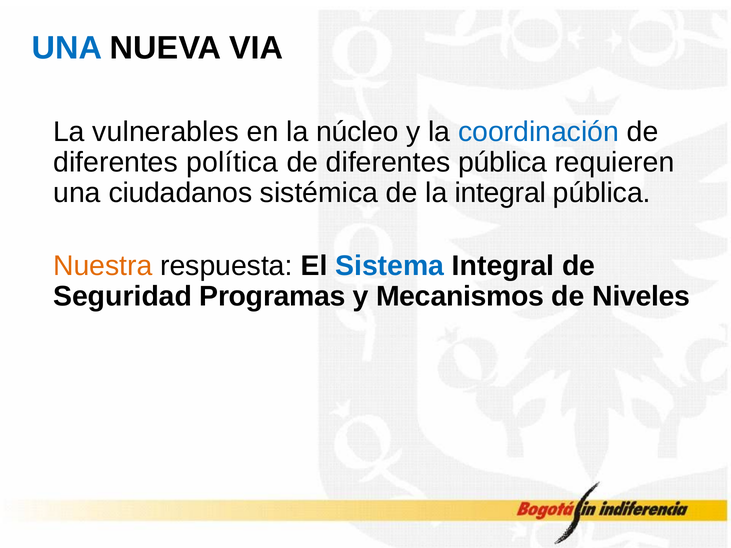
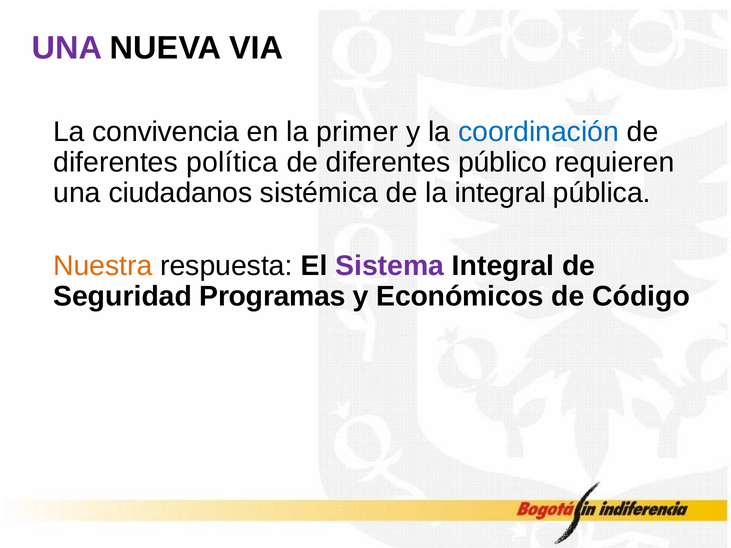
UNA at (67, 48) colour: blue -> purple
vulnerables: vulnerables -> convivencia
núcleo: núcleo -> primer
diferentes pública: pública -> público
Sistema colour: blue -> purple
Mecanismos: Mecanismos -> Económicos
Niveles: Niveles -> Código
